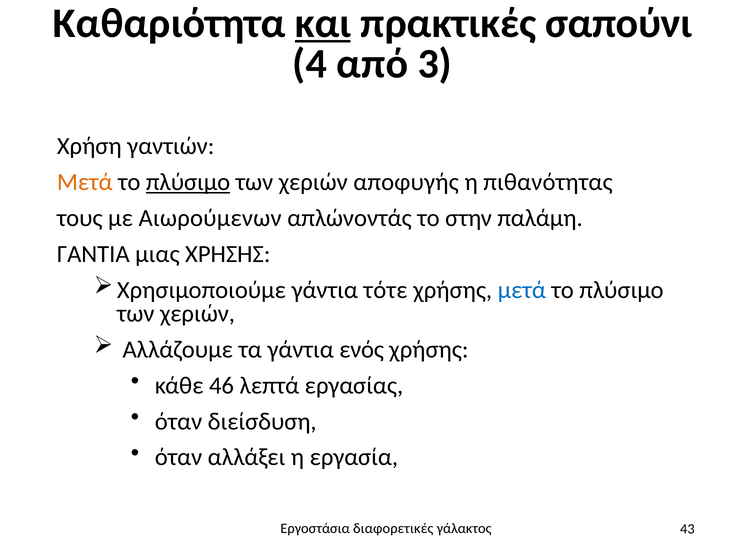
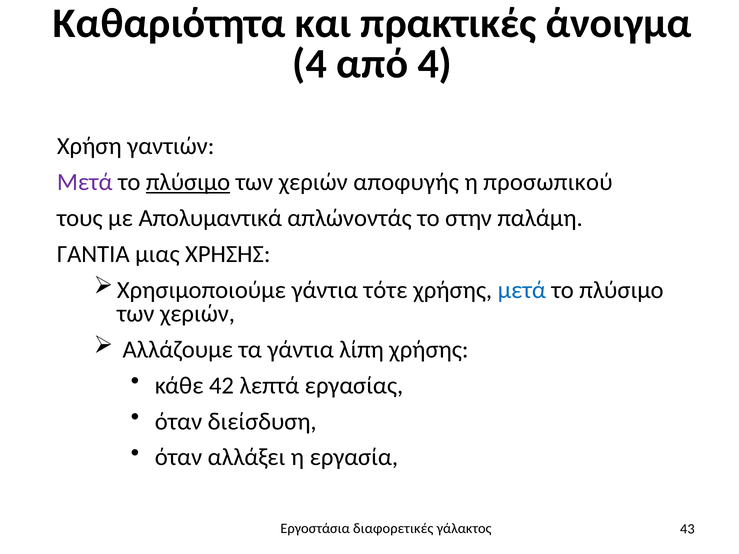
και underline: present -> none
σαπούνι: σαπούνι -> άνοιγμα
από 3: 3 -> 4
Μετά at (85, 182) colour: orange -> purple
πιθανότητας: πιθανότητας -> προσωπικού
Αιωρούμενων: Αιωρούμενων -> Απολυμαντικά
ενός: ενός -> λίπη
46: 46 -> 42
